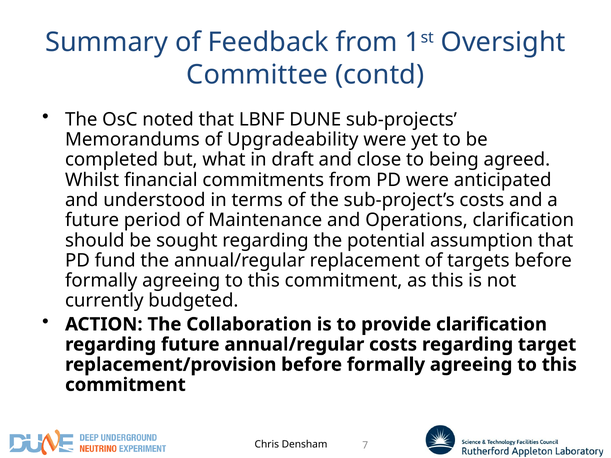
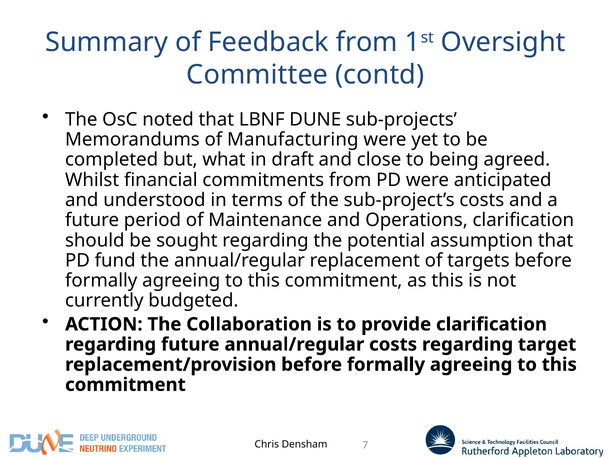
Upgradeability: Upgradeability -> Manufacturing
